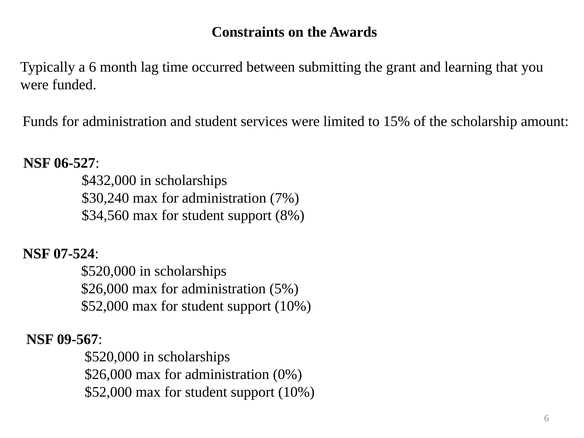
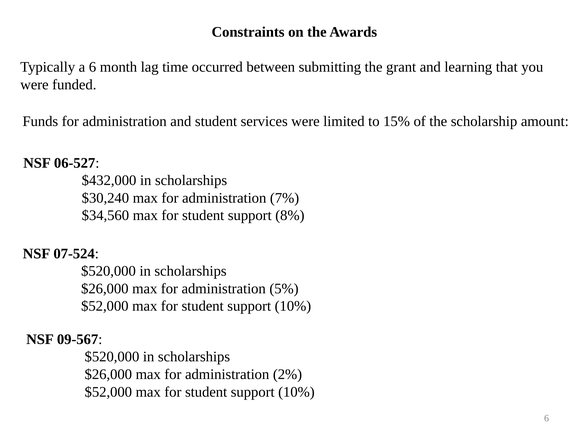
0%: 0% -> 2%
